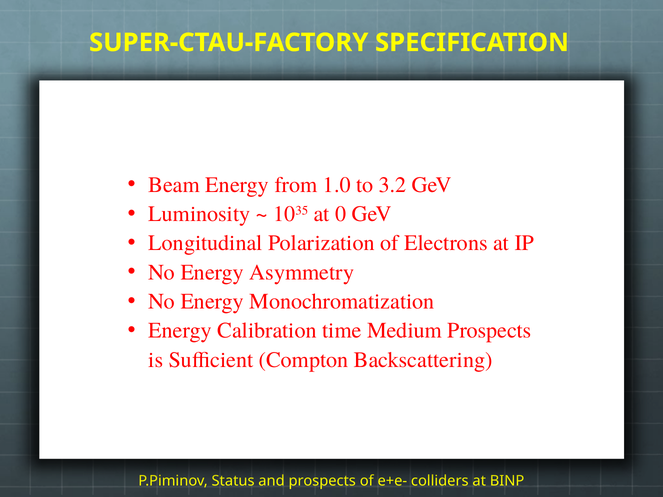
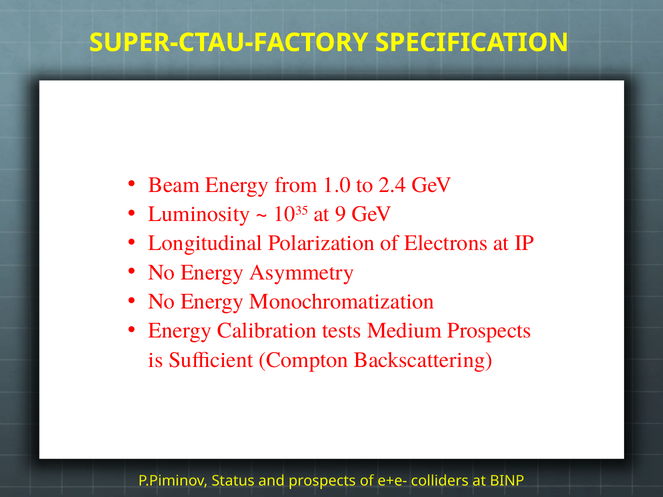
3.2: 3.2 -> 2.4
0: 0 -> 9
time: time -> tests
